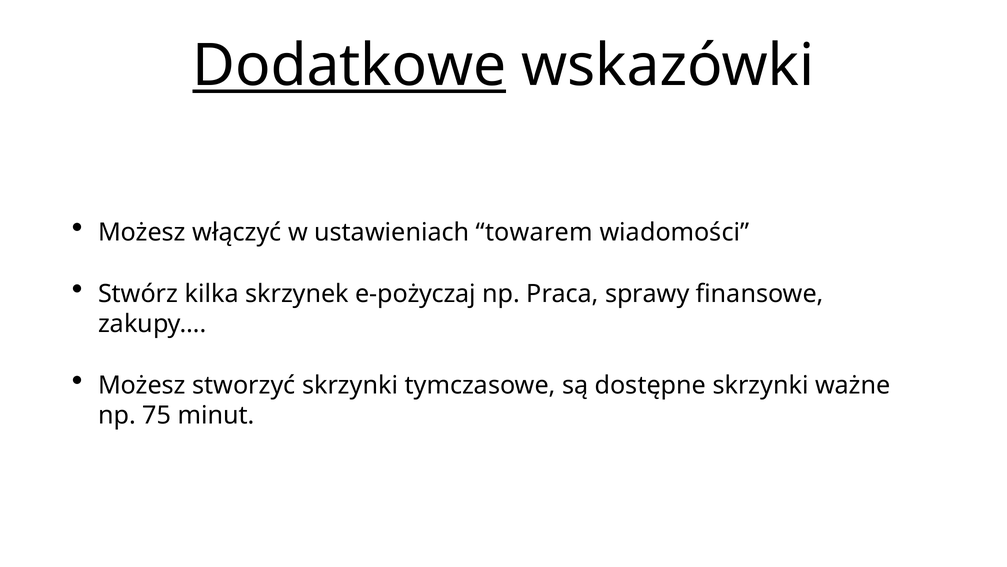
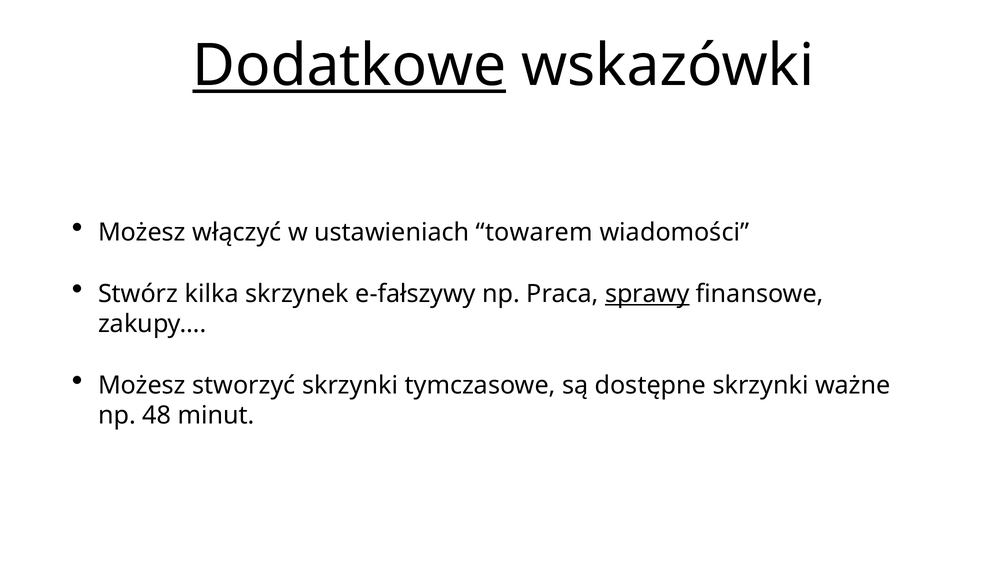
e-pożyczaj: e-pożyczaj -> e-fałszywy
sprawy underline: none -> present
75: 75 -> 48
